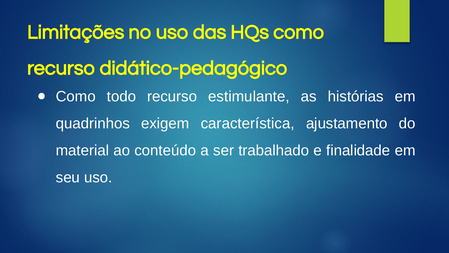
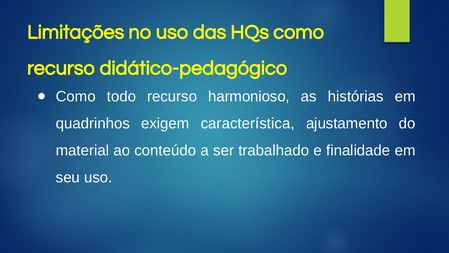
estimulante: estimulante -> harmonioso
